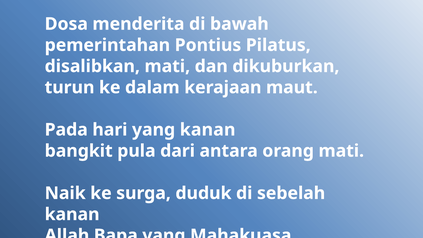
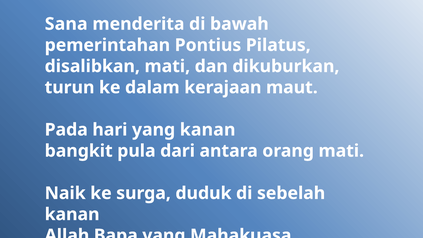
Dosa: Dosa -> Sana
